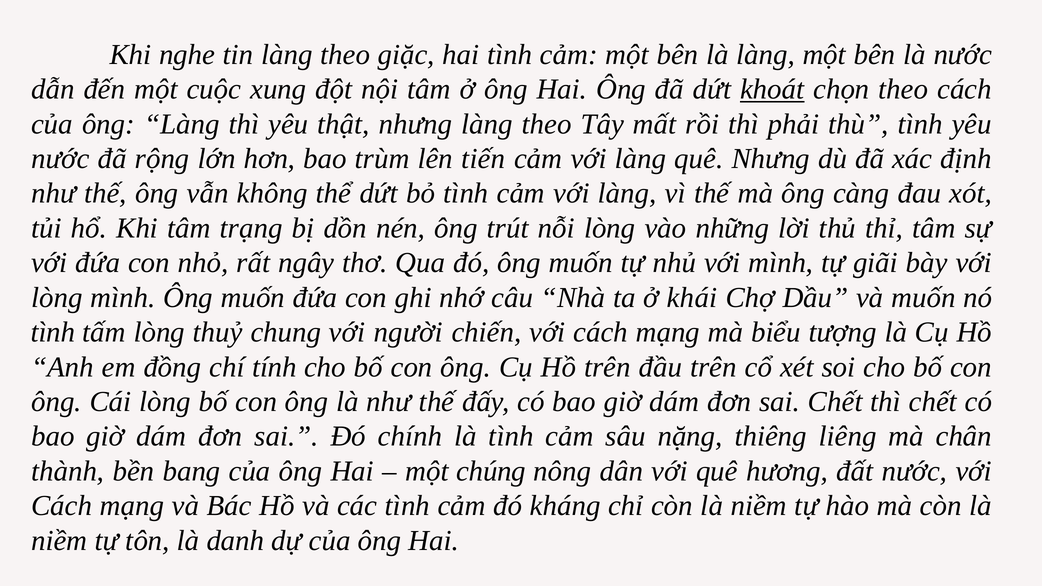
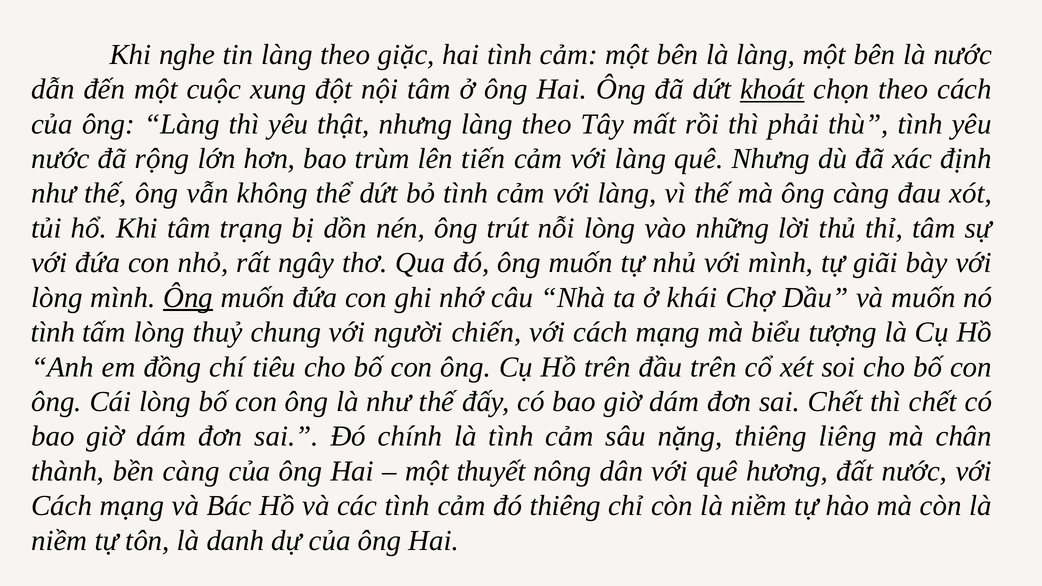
Ông at (188, 298) underline: none -> present
tính: tính -> tiêu
bền bang: bang -> càng
chúng: chúng -> thuyết
đó kháng: kháng -> thiêng
